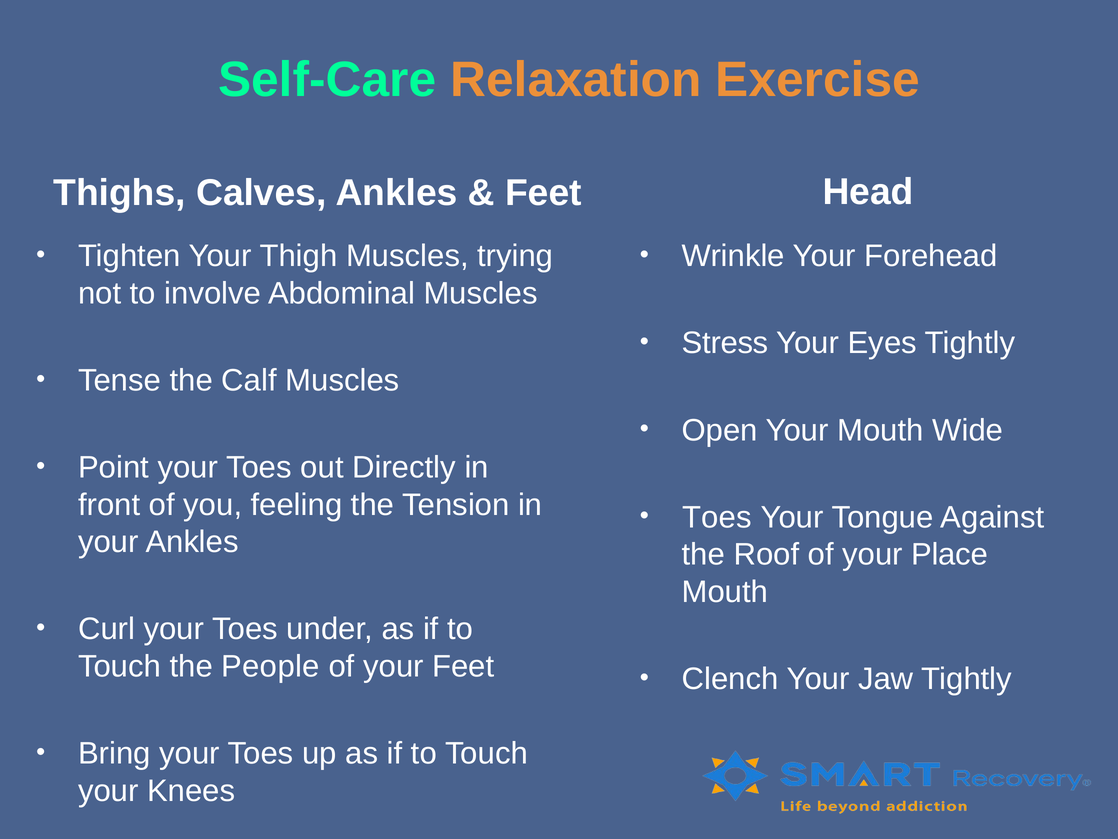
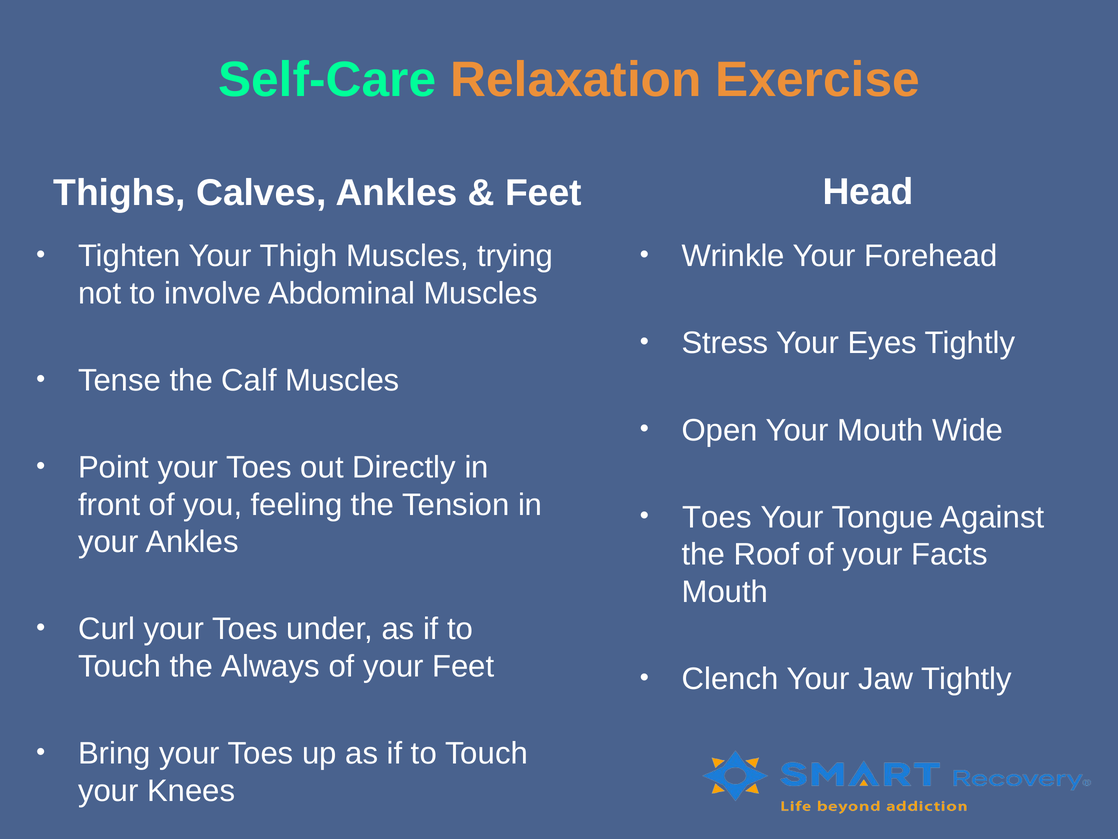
Place: Place -> Facts
People: People -> Always
